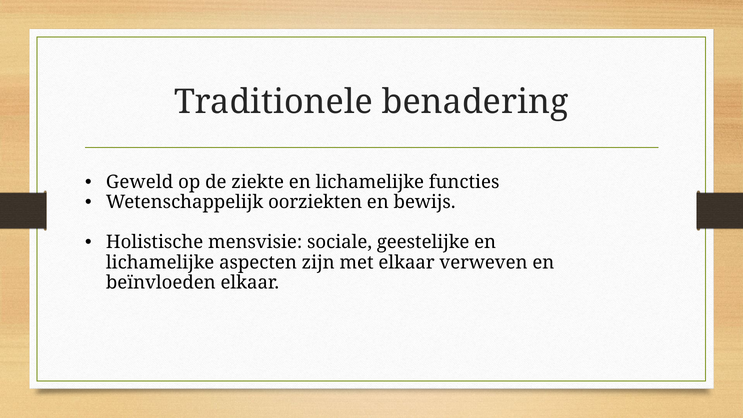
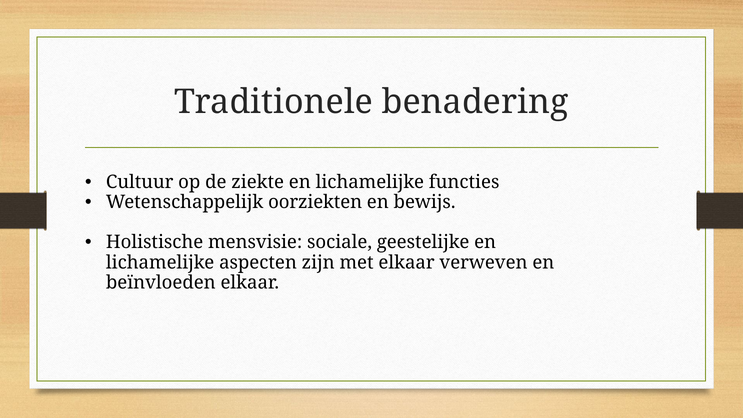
Geweld: Geweld -> Cultuur
